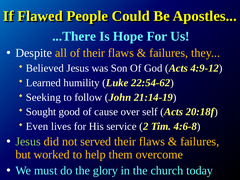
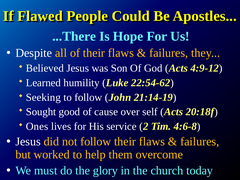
Even: Even -> Ones
Jesus at (28, 142) colour: light green -> white
not served: served -> follow
